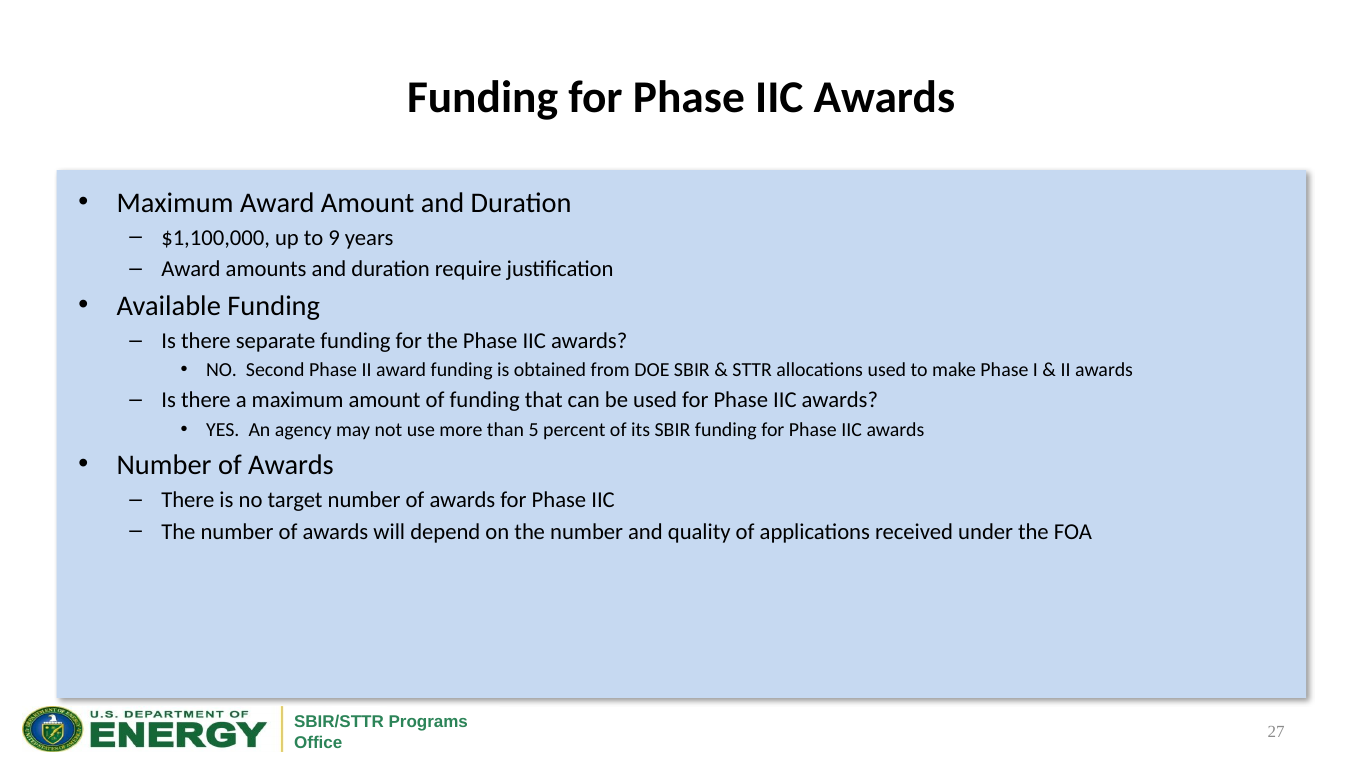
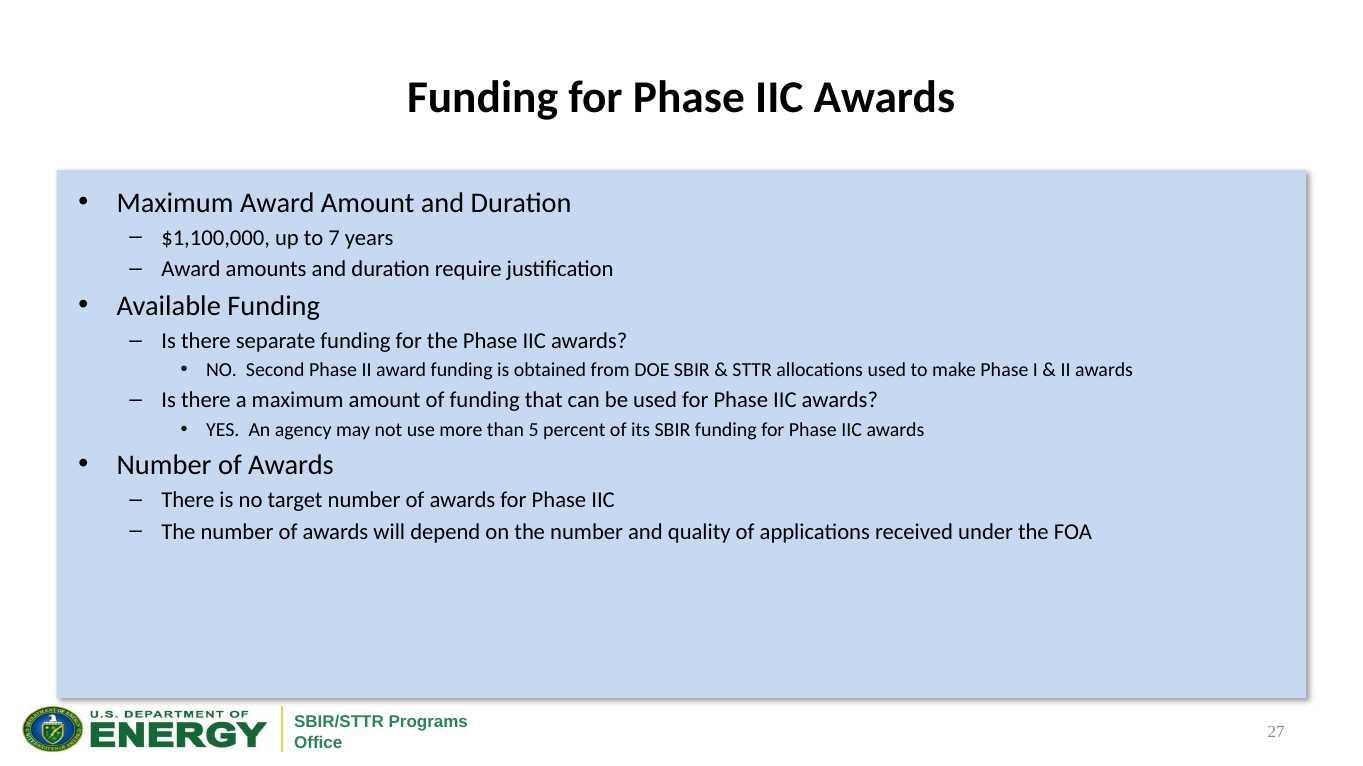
9: 9 -> 7
